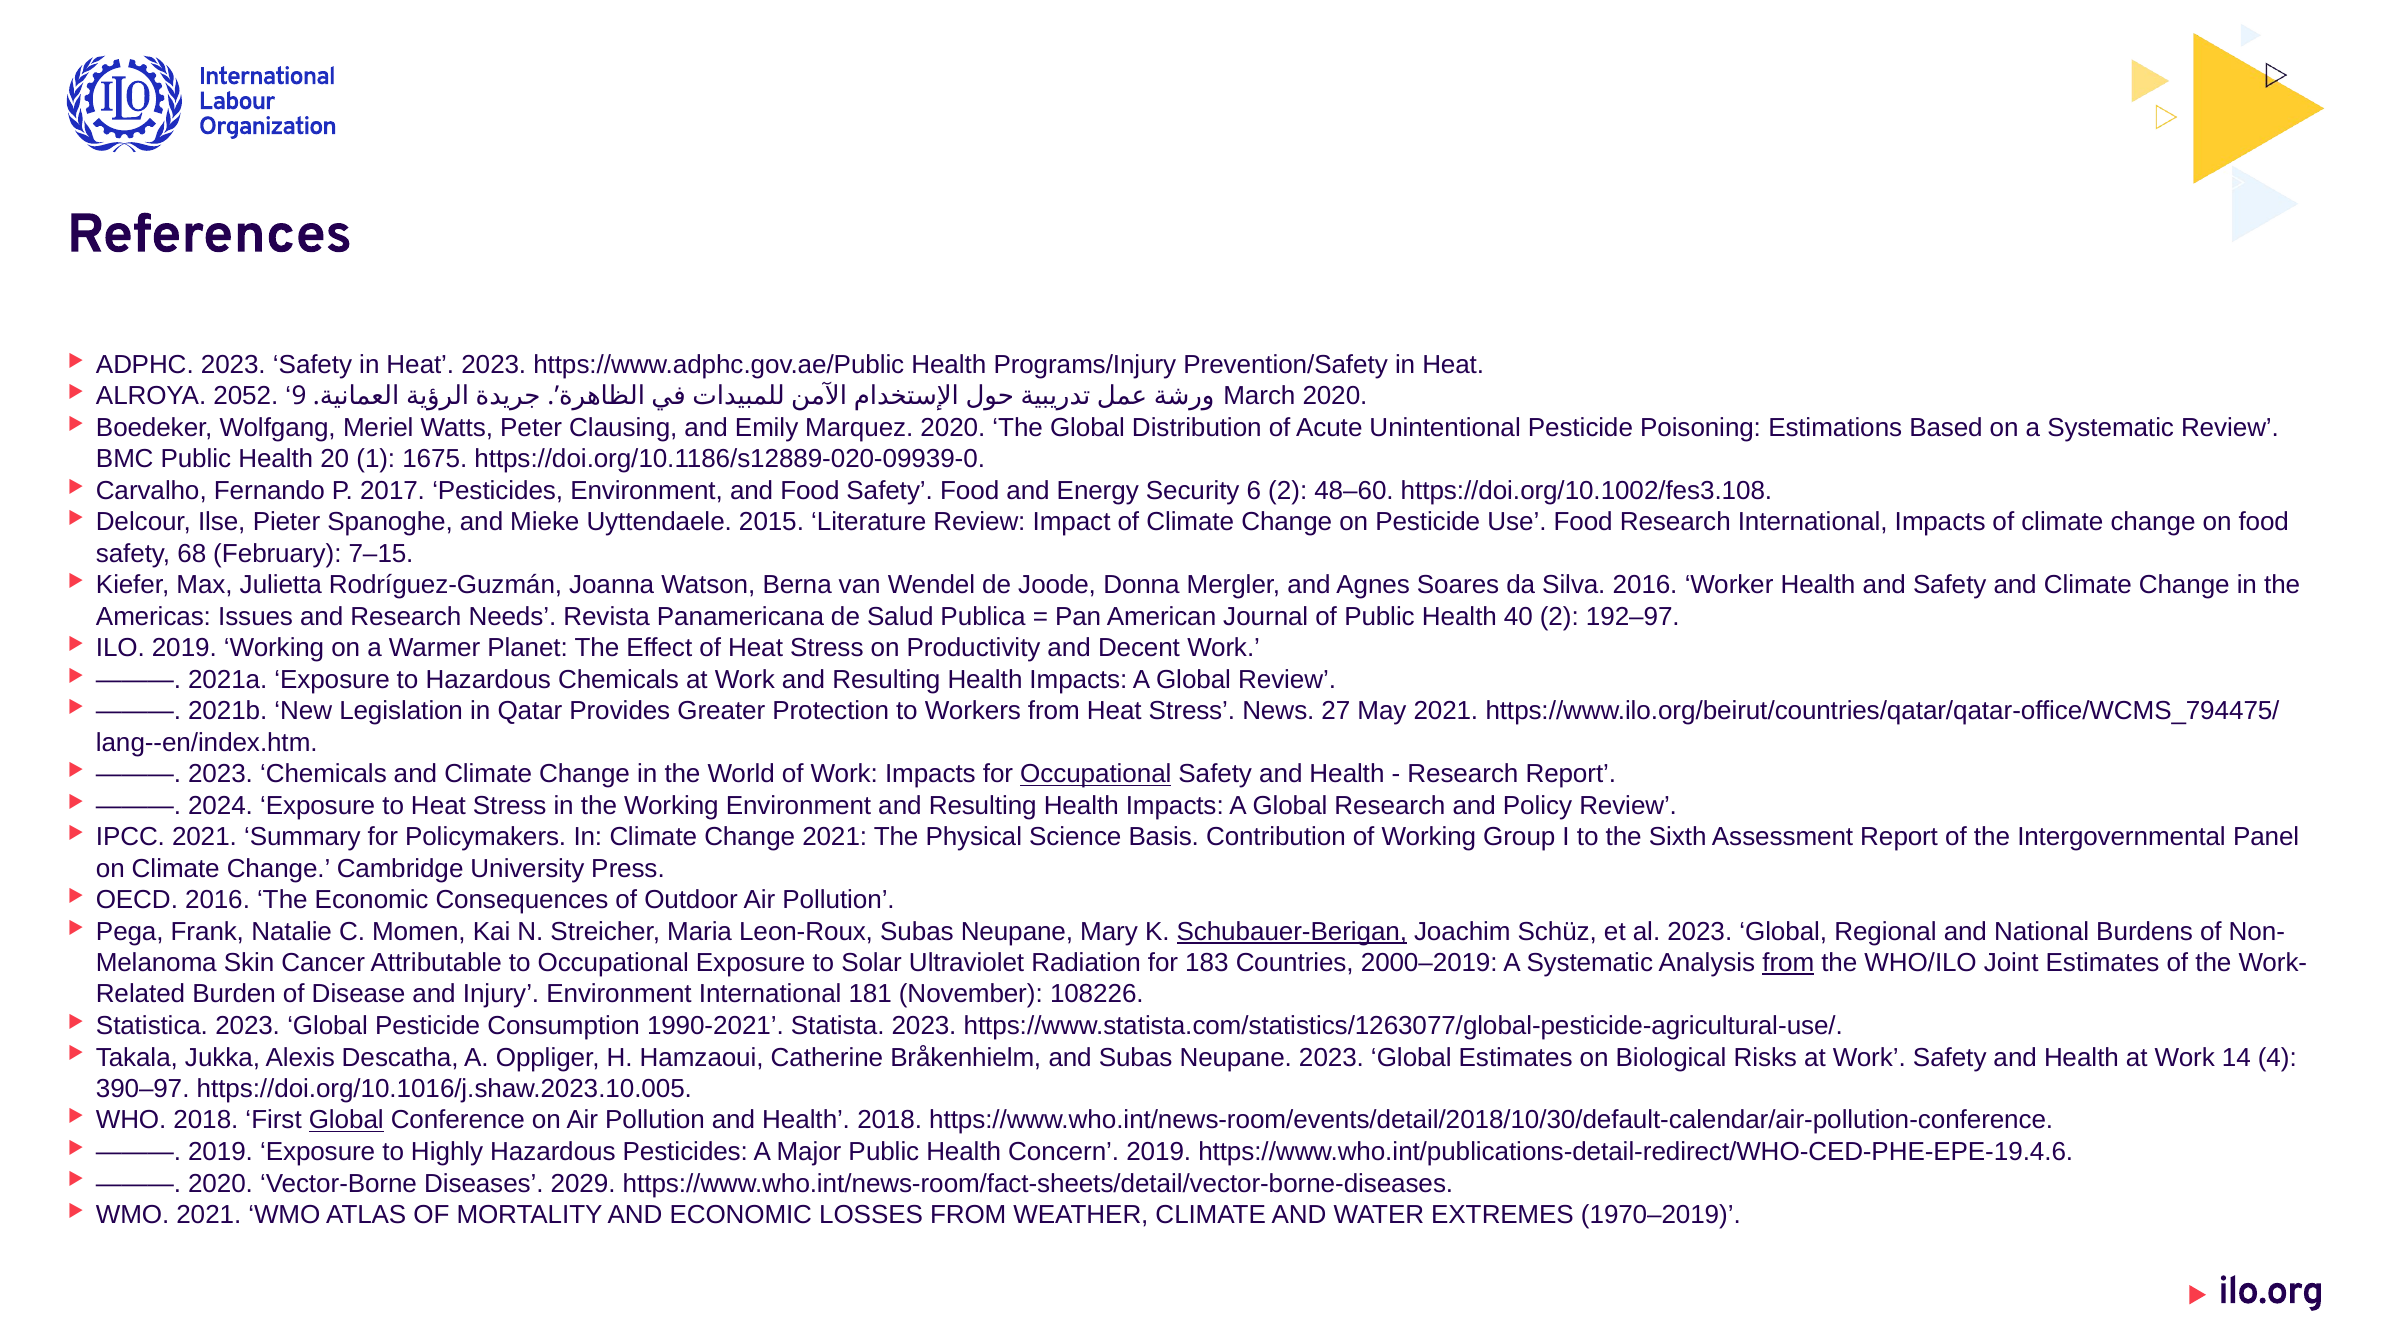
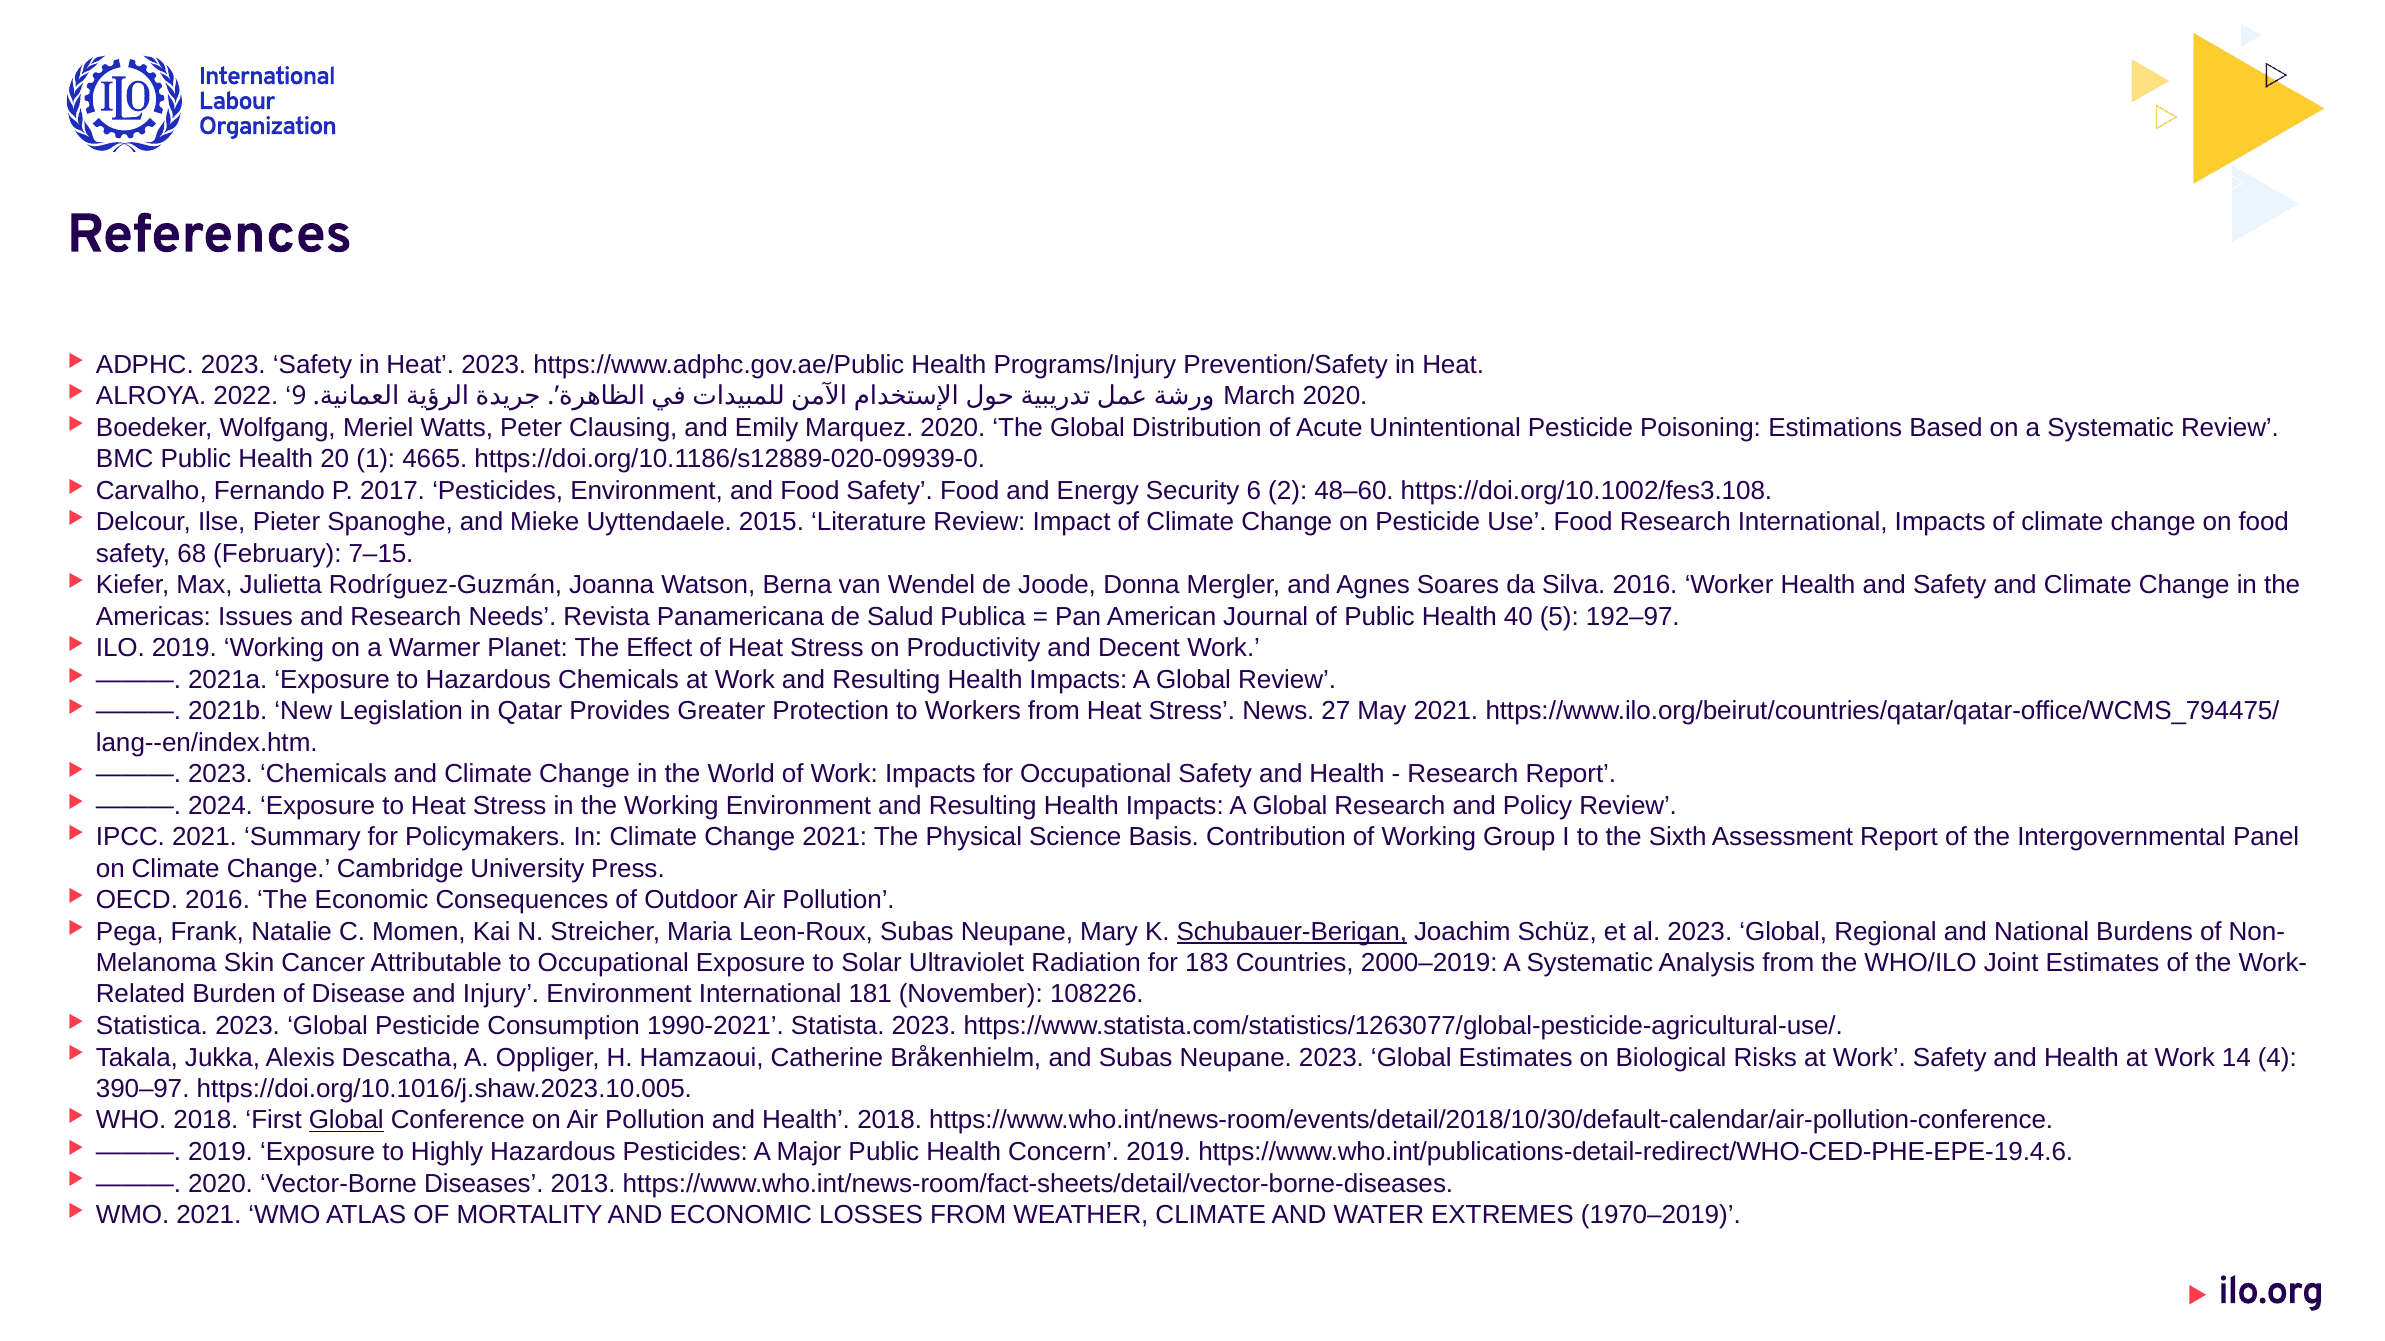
2052: 2052 -> 2022
1675: 1675 -> 4665
40 2: 2 -> 5
Occupational at (1096, 774) underline: present -> none
from at (1788, 963) underline: present -> none
2029: 2029 -> 2013
